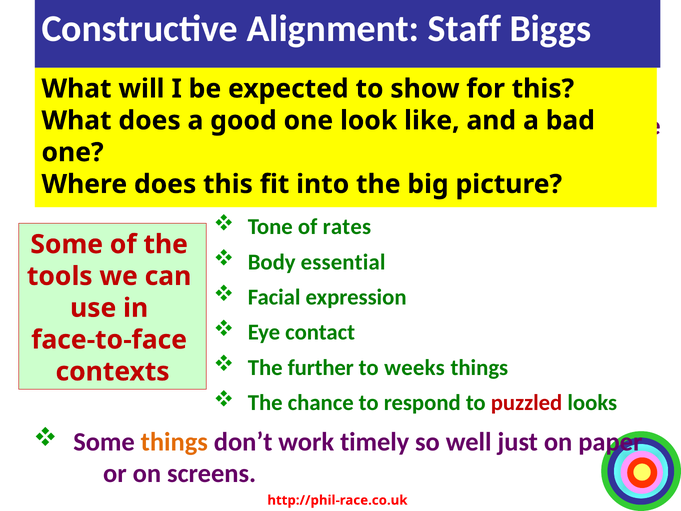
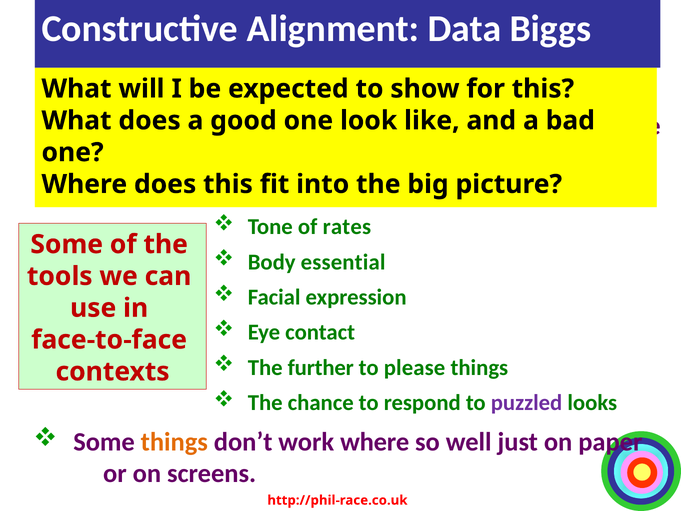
Staff: Staff -> Data
weeks: weeks -> please
puzzled colour: red -> purple
work timely: timely -> where
